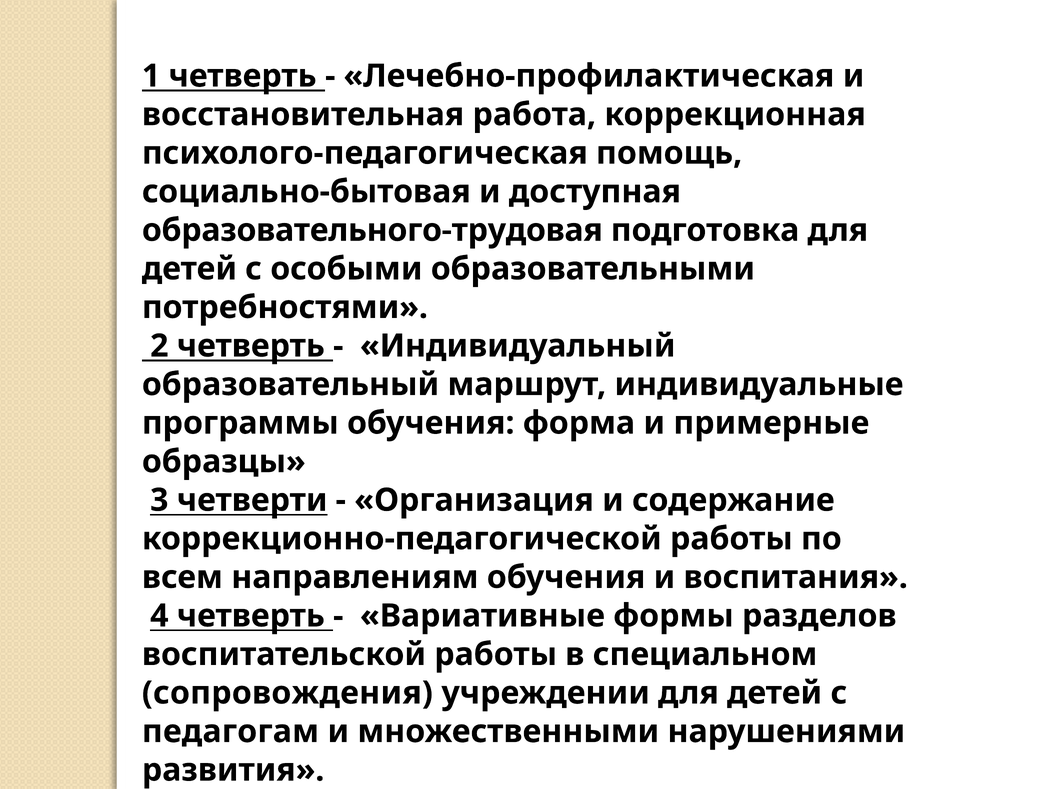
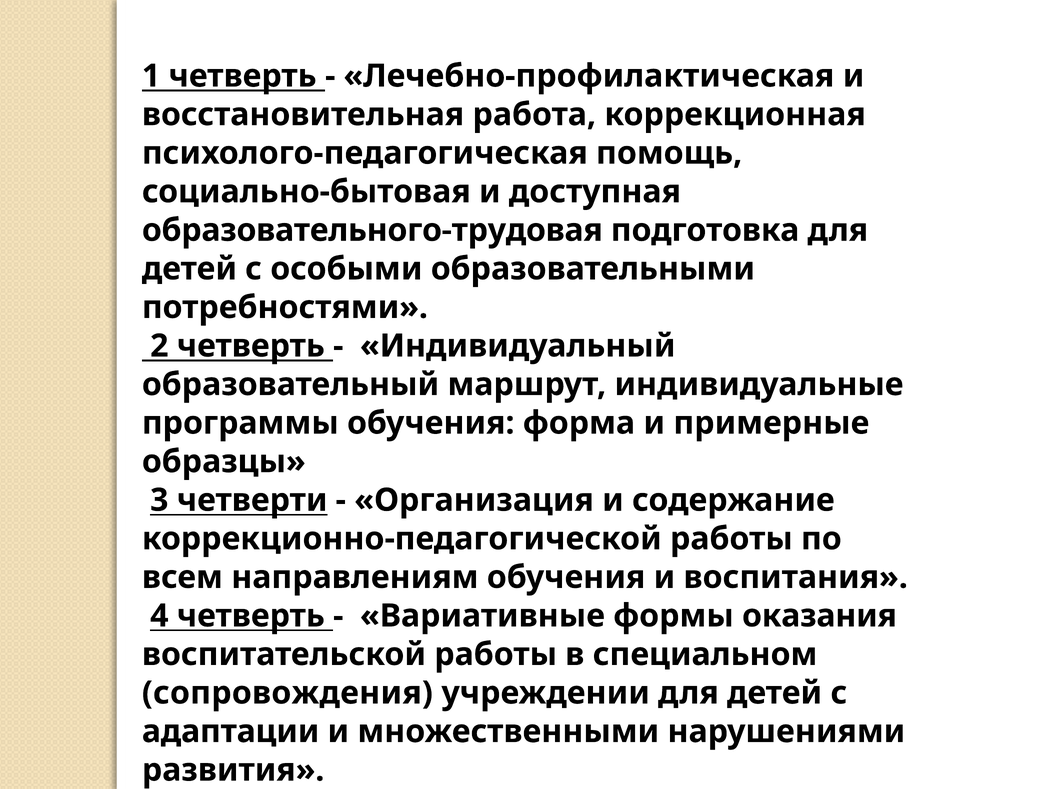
разделов: разделов -> оказания
педагогам: педагогам -> адаптации
